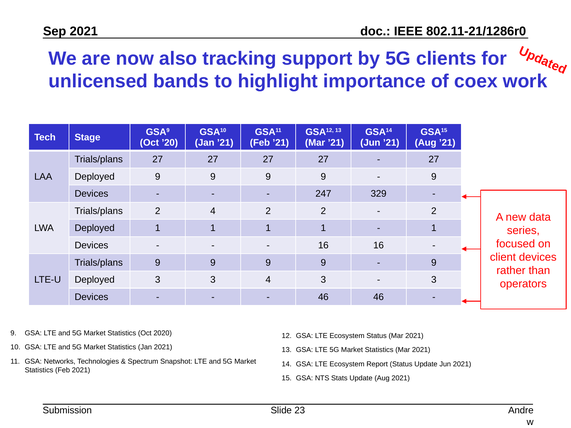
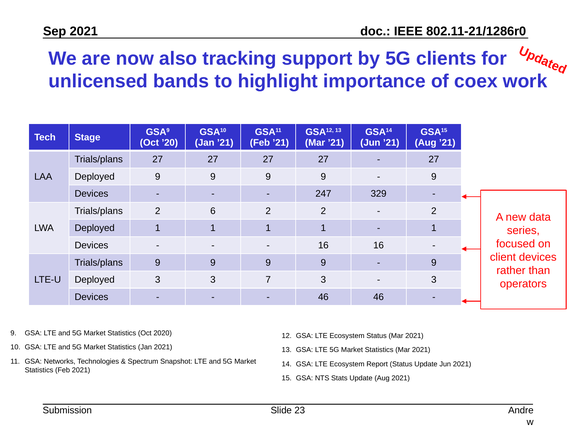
2 4: 4 -> 6
3 4: 4 -> 7
